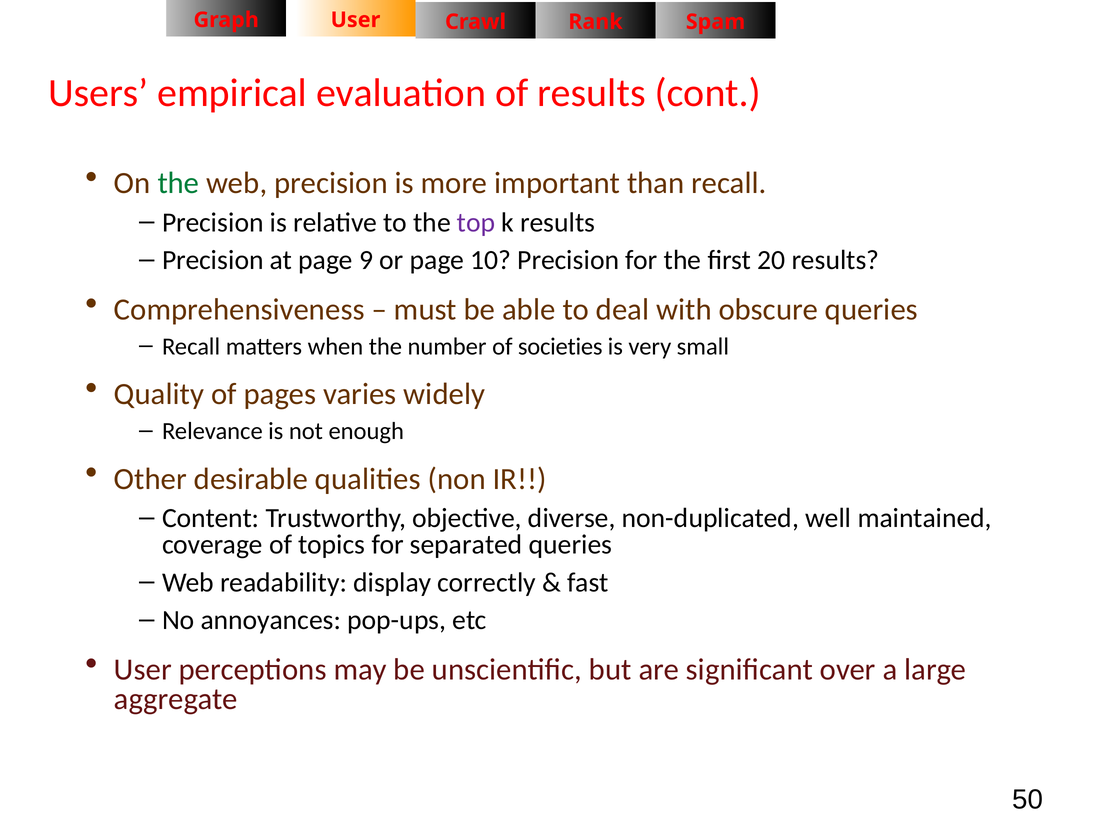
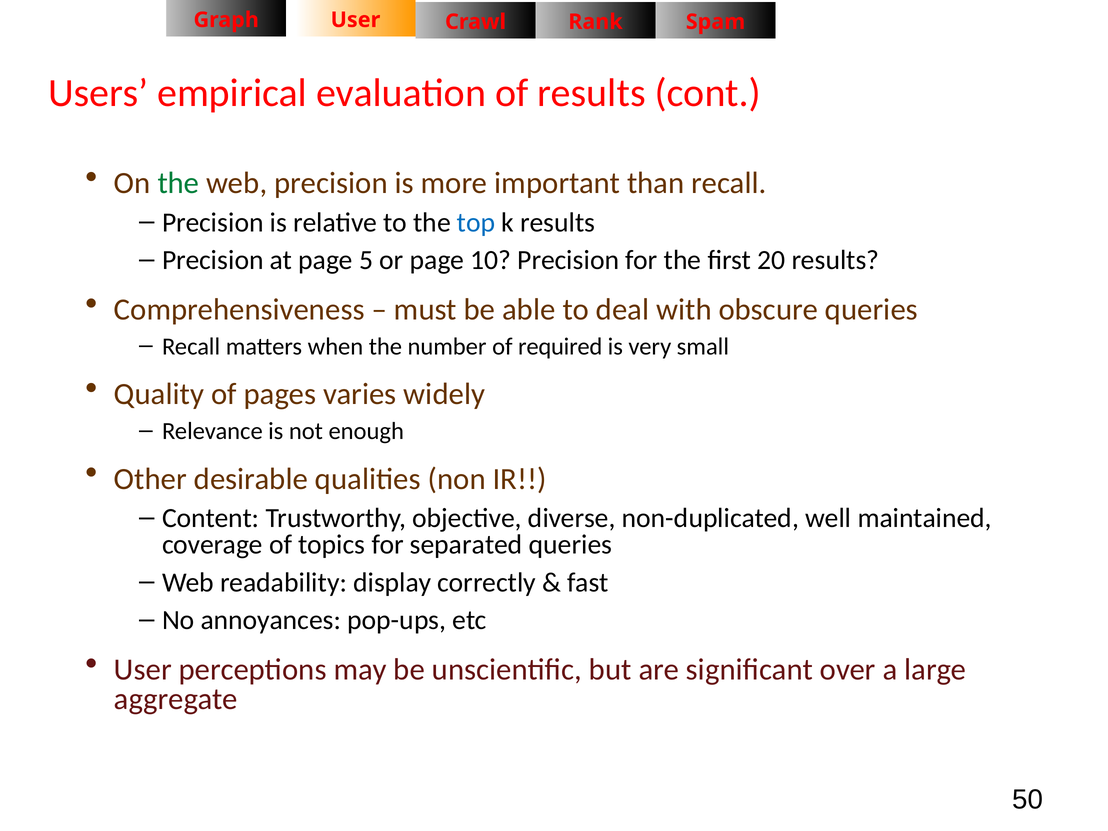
top colour: purple -> blue
9: 9 -> 5
societies: societies -> required
